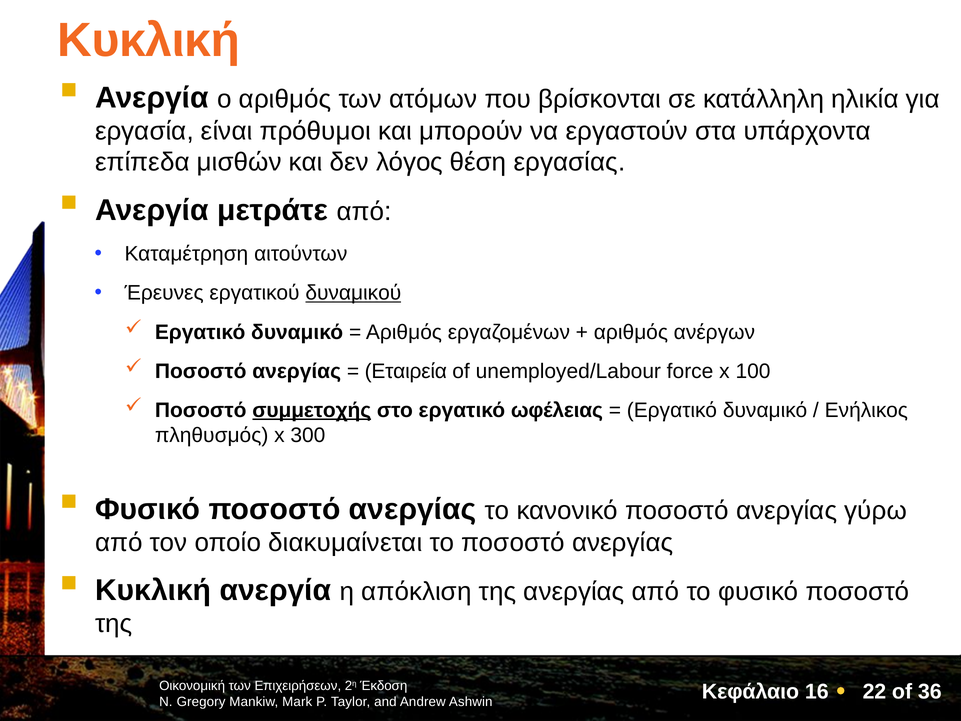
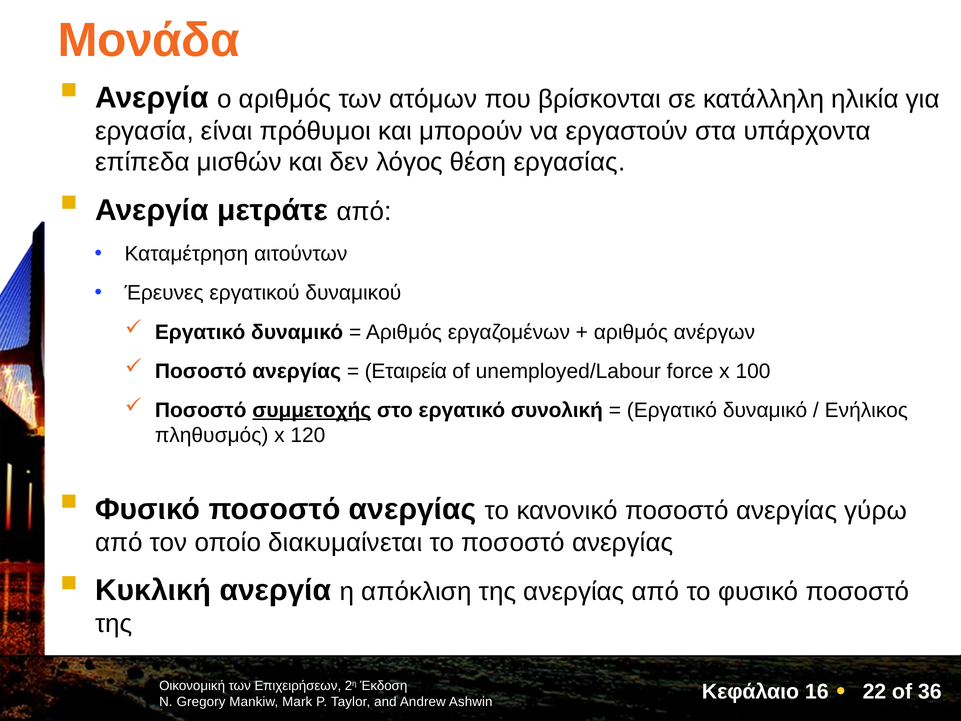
Κυκλική at (149, 40): Κυκλική -> Μονάδα
δυναμικού underline: present -> none
ωφέλειας: ωφέλειας -> συνολική
300: 300 -> 120
